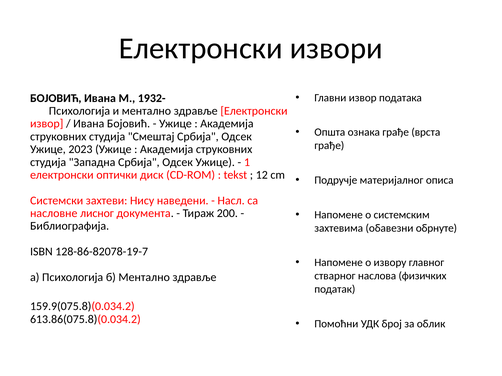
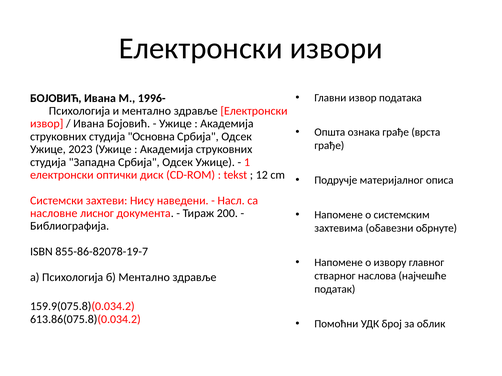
1932-: 1932- -> 1996-
Смештај: Смештај -> Основна
128-86-82078-19-7: 128-86-82078-19-7 -> 855-86-82078-19-7
физичких: физичких -> најчешће
